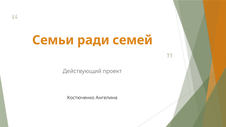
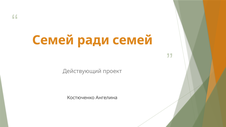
Семьи at (53, 40): Семьи -> Семей
